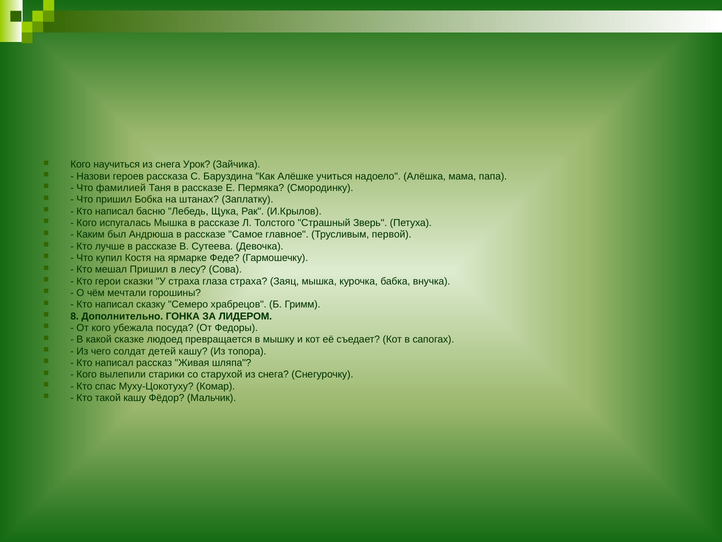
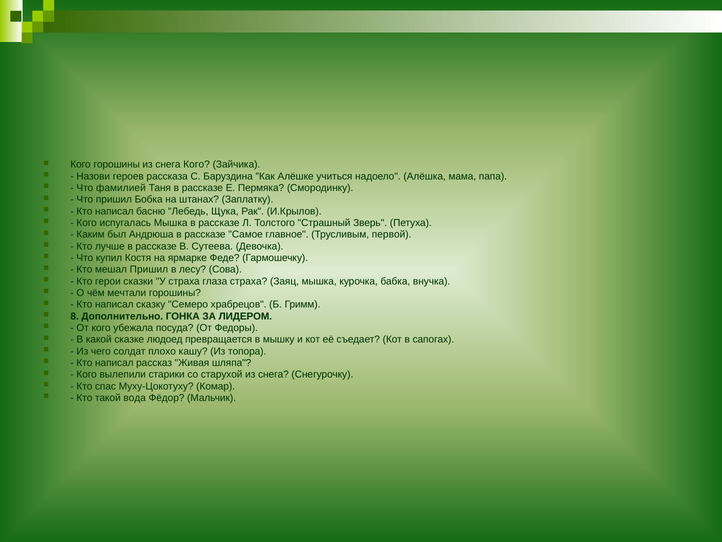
Кого научиться: научиться -> горошины
снега Урок: Урок -> Кого
детей: детей -> плохо
такой кашу: кашу -> вода
